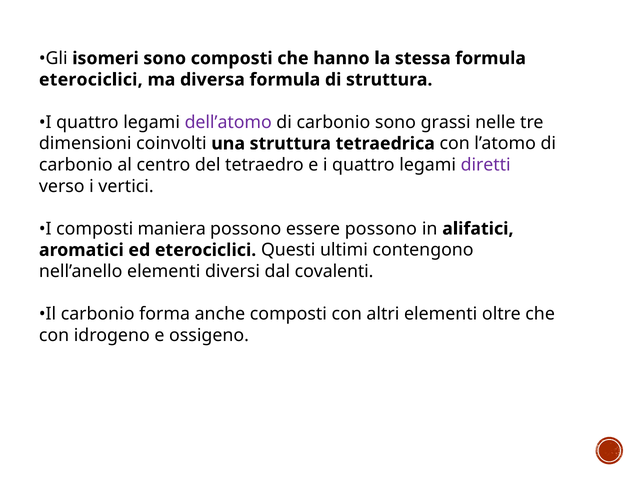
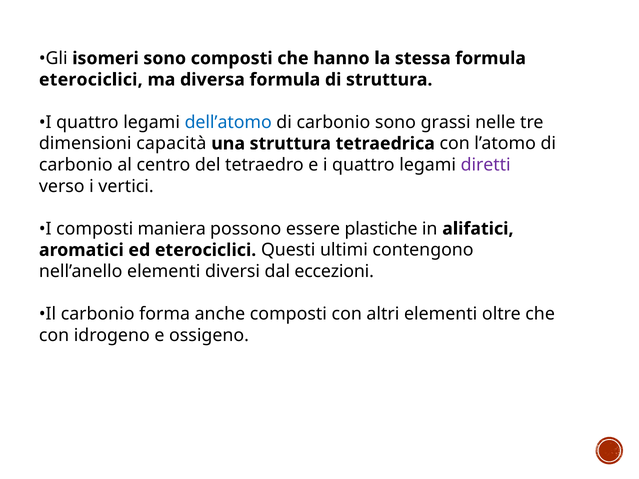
dell’atomo colour: purple -> blue
coinvolti: coinvolti -> capacità
essere possono: possono -> plastiche
covalenti: covalenti -> eccezioni
